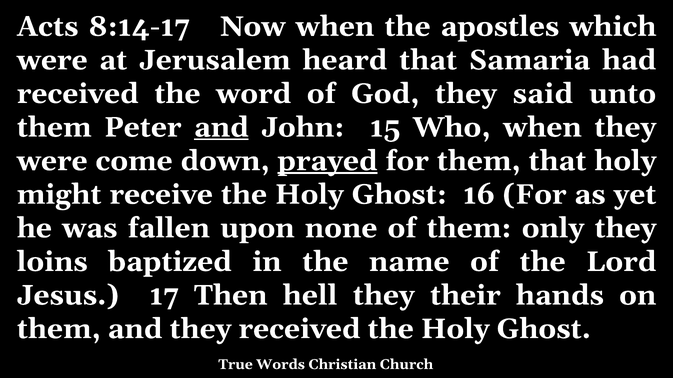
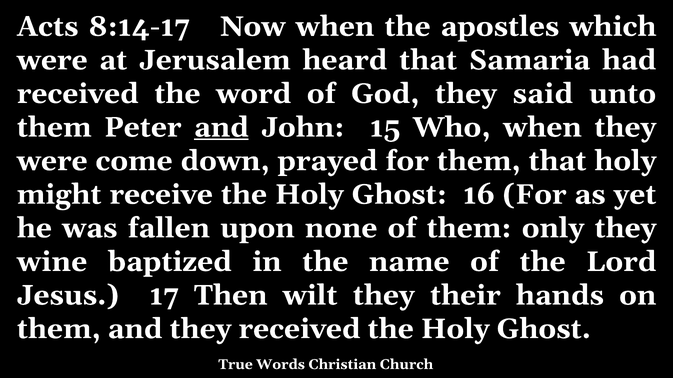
prayed underline: present -> none
loins: loins -> wine
hell: hell -> wilt
